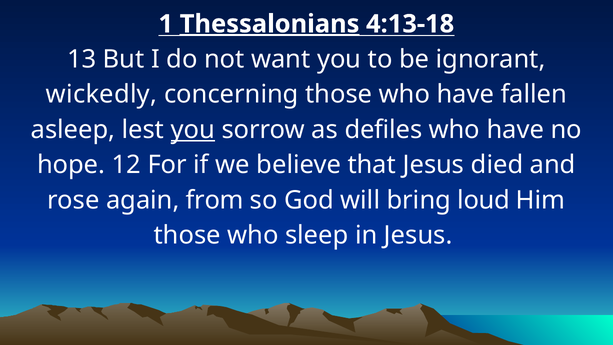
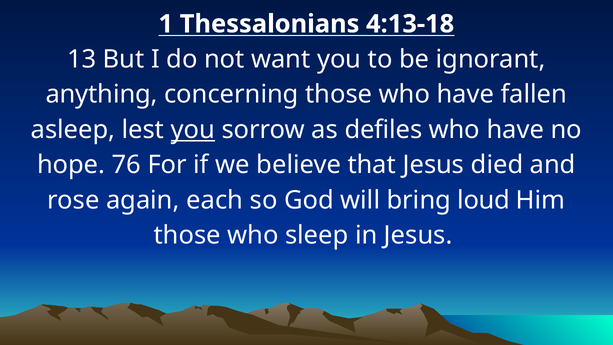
Thessalonians underline: present -> none
wickedly: wickedly -> anything
12: 12 -> 76
from: from -> each
